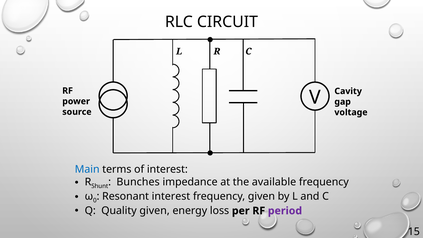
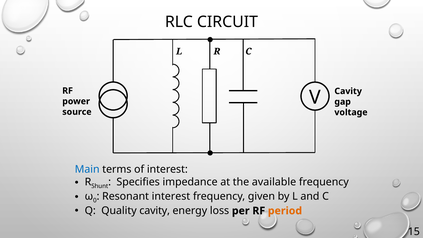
Bunches: Bunches -> Specifies
Quality given: given -> cavity
period colour: purple -> orange
